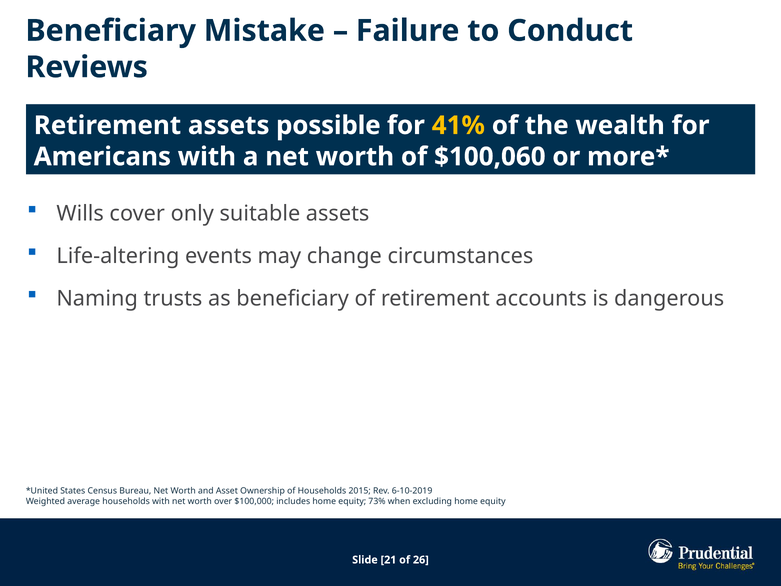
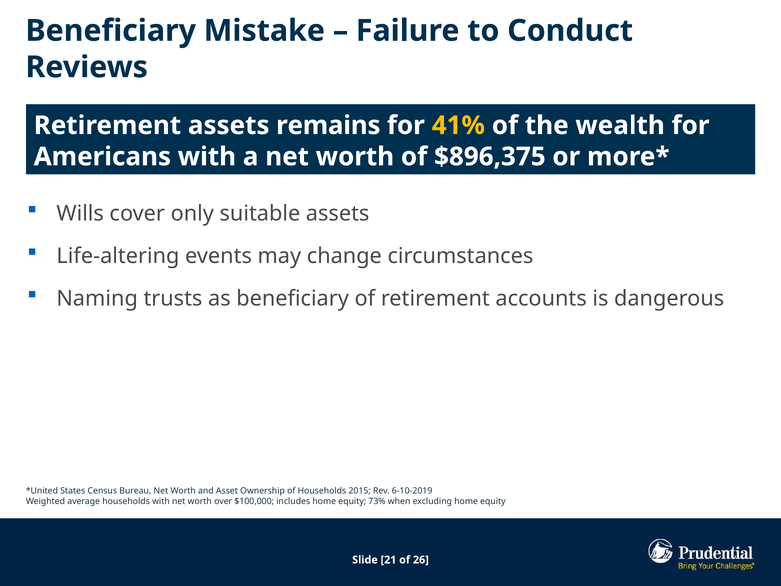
possible: possible -> remains
$100,060: $100,060 -> $896,375
